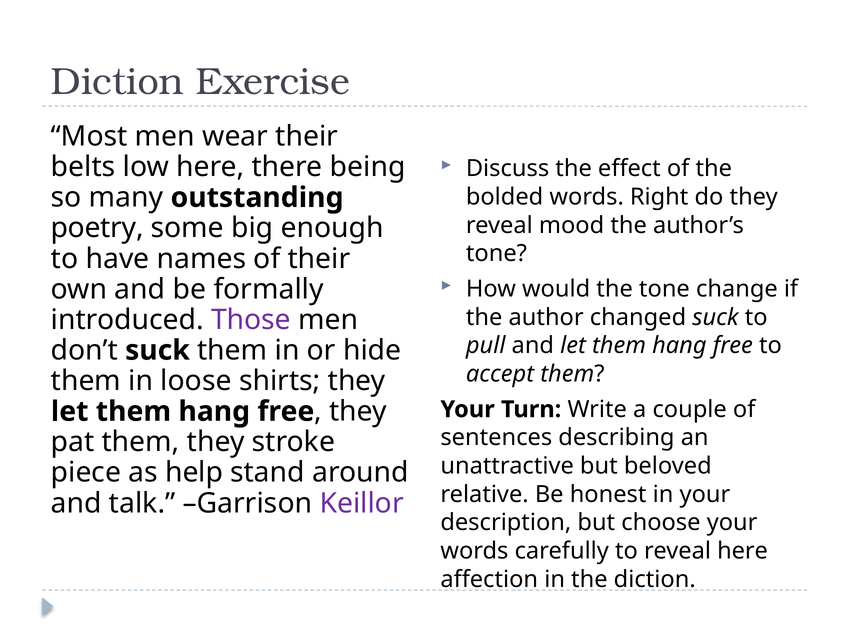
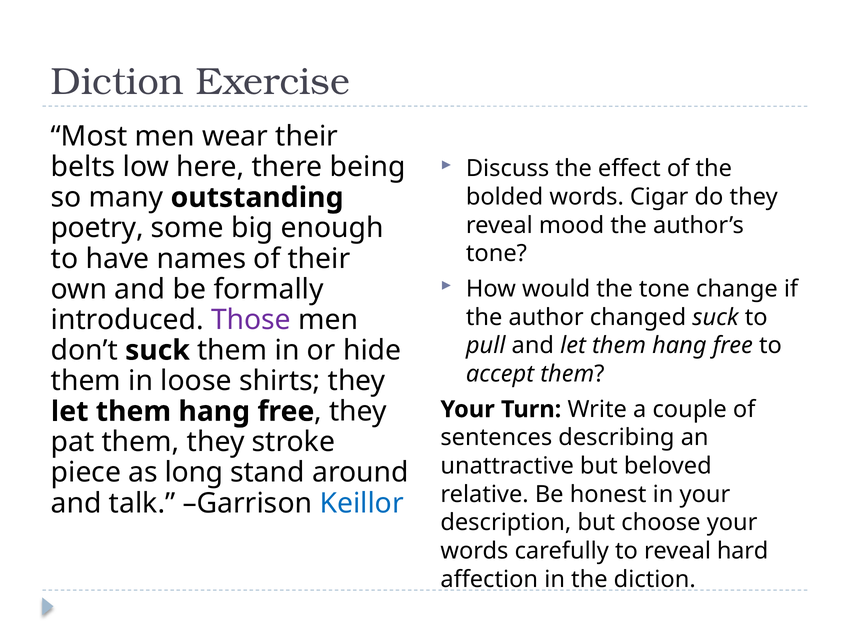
Right: Right -> Cigar
help: help -> long
Keillor colour: purple -> blue
reveal here: here -> hard
